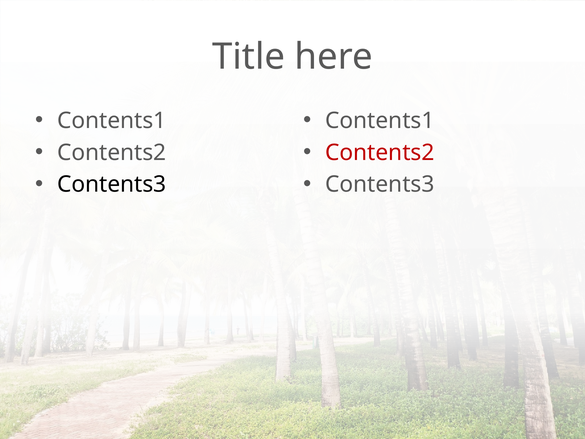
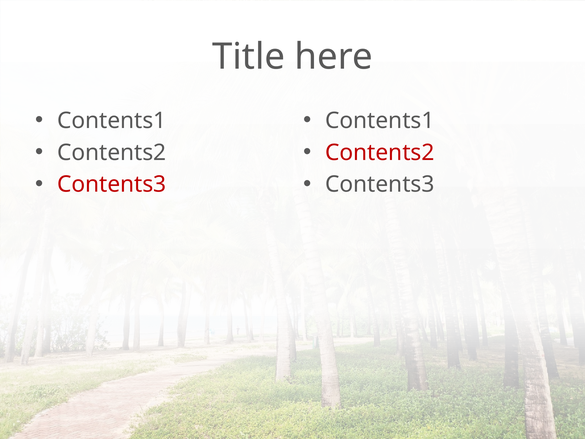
Contents3 at (112, 184) colour: black -> red
